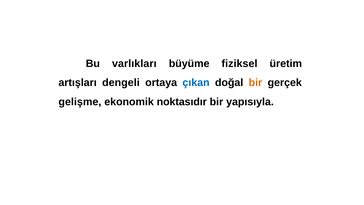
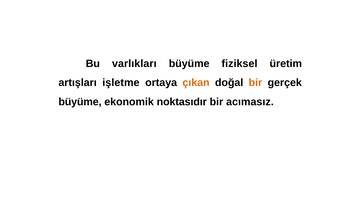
dengeli: dengeli -> işletme
çıkan colour: blue -> orange
gelişme at (80, 102): gelişme -> büyüme
yapısıyla: yapısıyla -> acımasız
